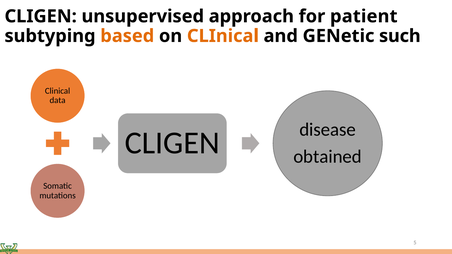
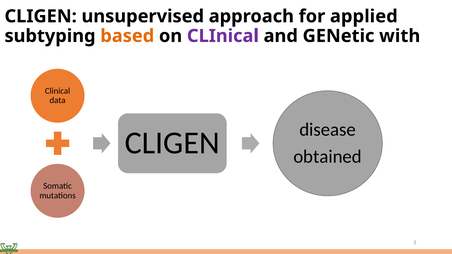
patient: patient -> applied
CLInical at (223, 36) colour: orange -> purple
such: such -> with
